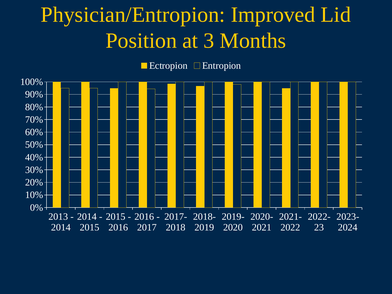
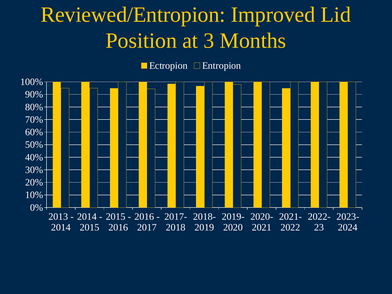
Physician/Entropion: Physician/Entropion -> Reviewed/Entropion
